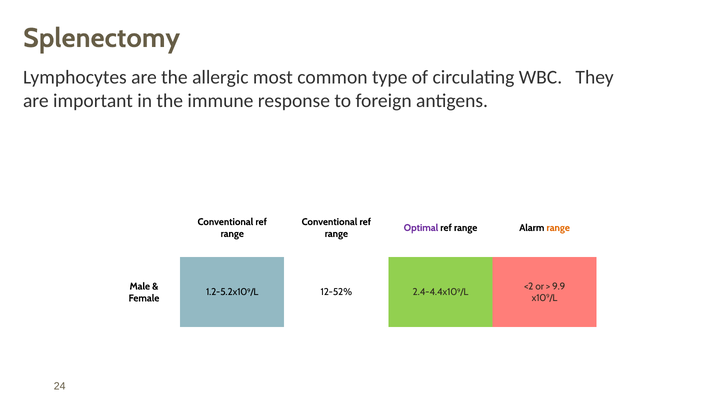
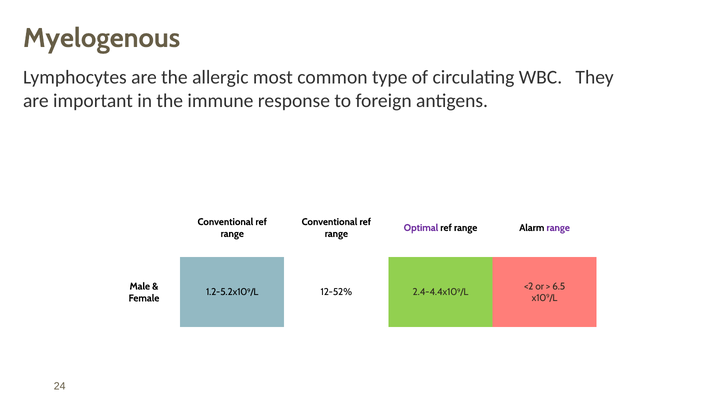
Splenectomy: Splenectomy -> Myelogenous
range at (558, 228) colour: orange -> purple
9.9: 9.9 -> 6.5
